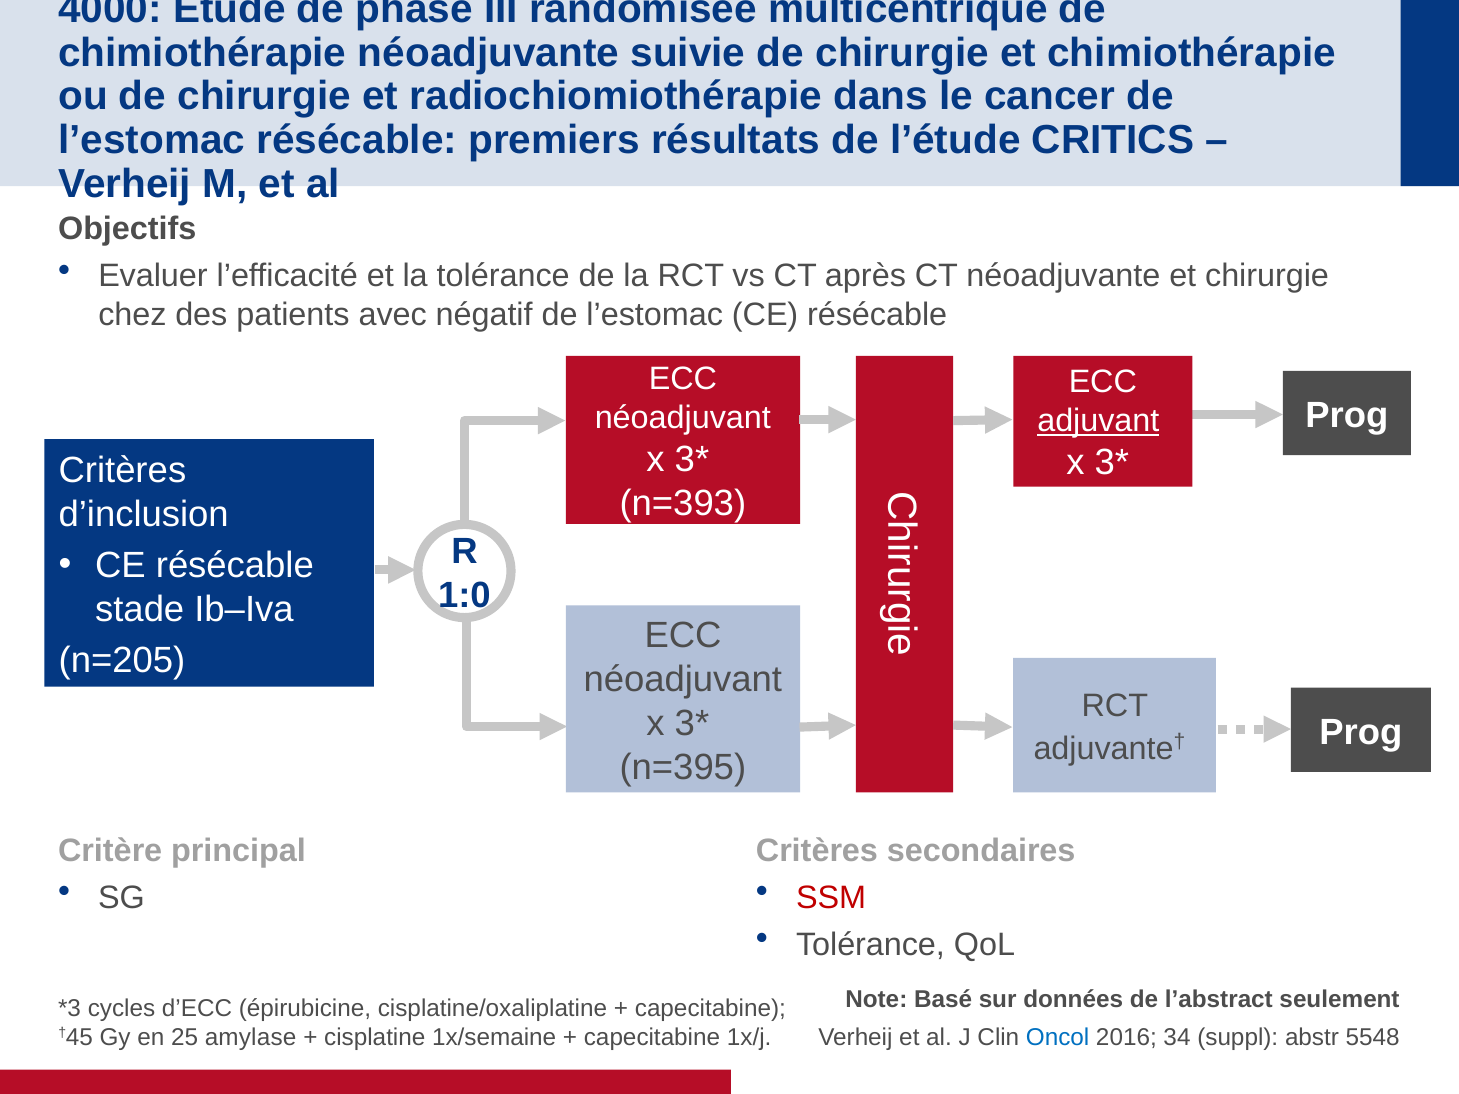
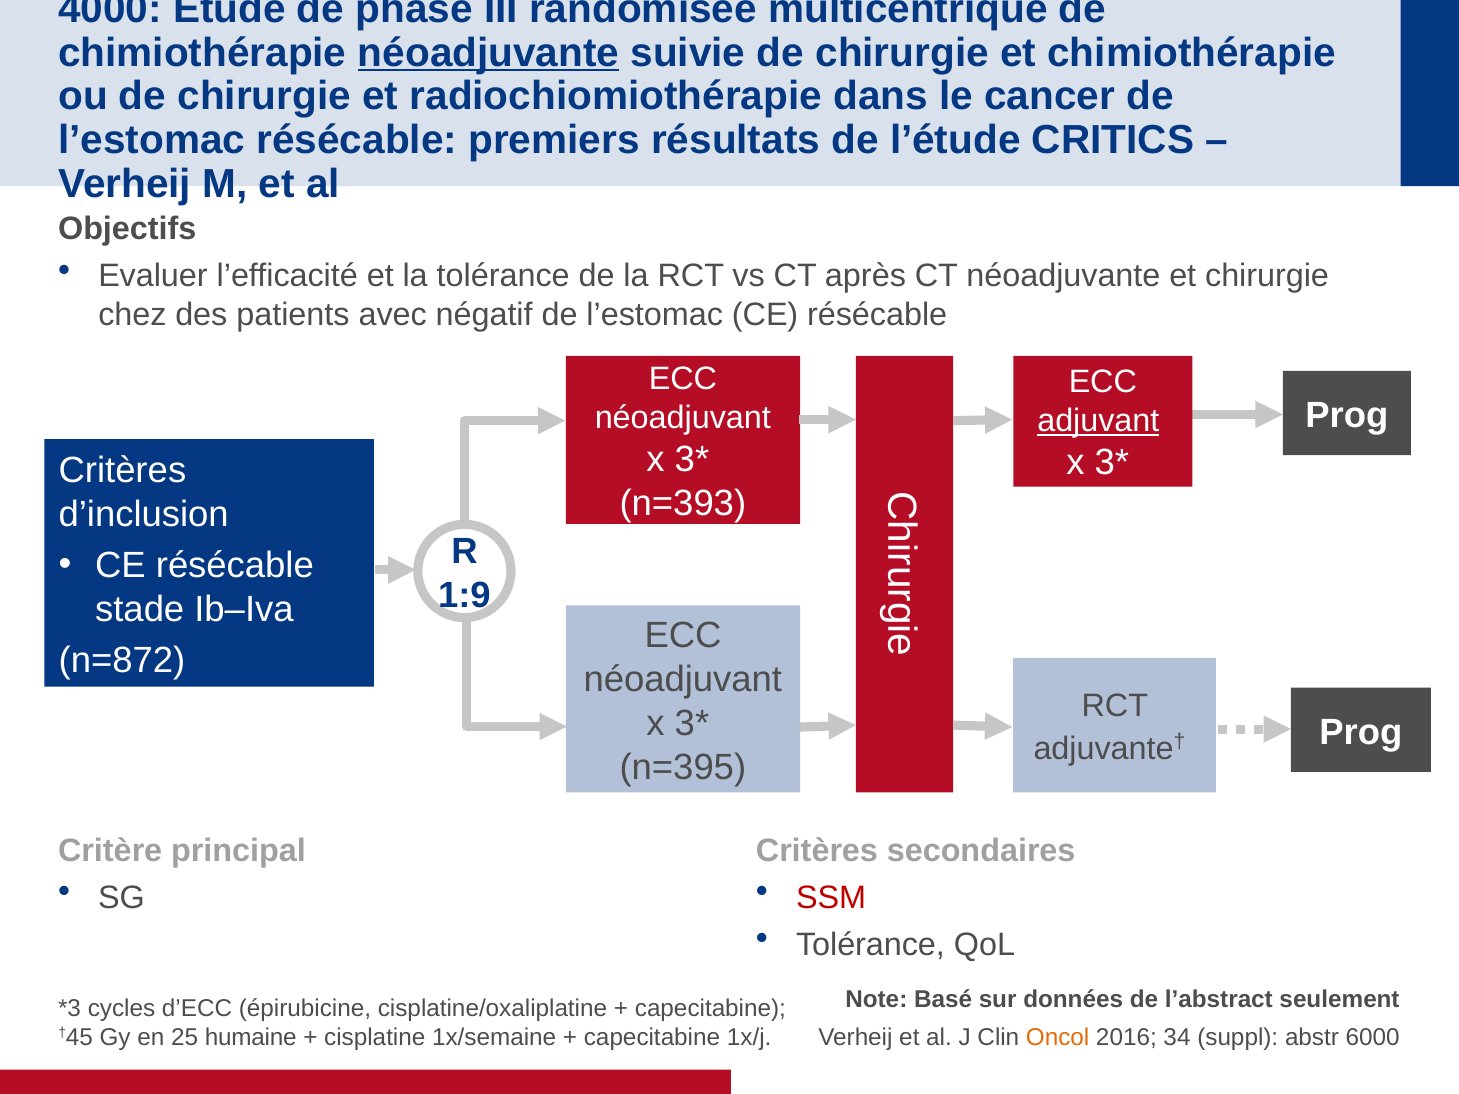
néoadjuvante at (489, 53) underline: none -> present
1:0: 1:0 -> 1:9
n=205: n=205 -> n=872
amylase: amylase -> humaine
Oncol colour: blue -> orange
5548: 5548 -> 6000
